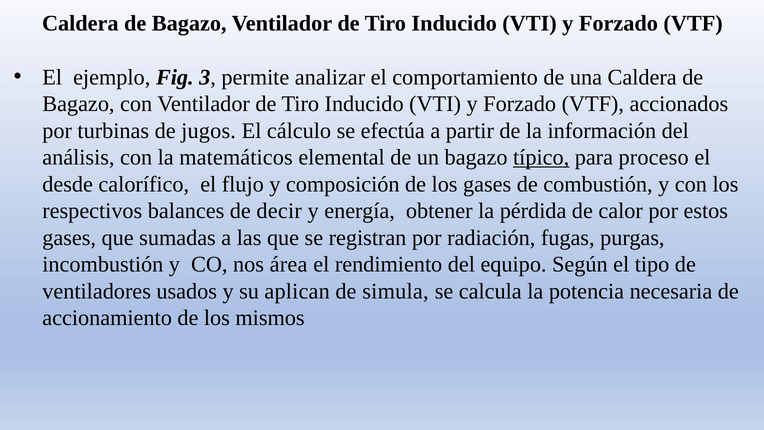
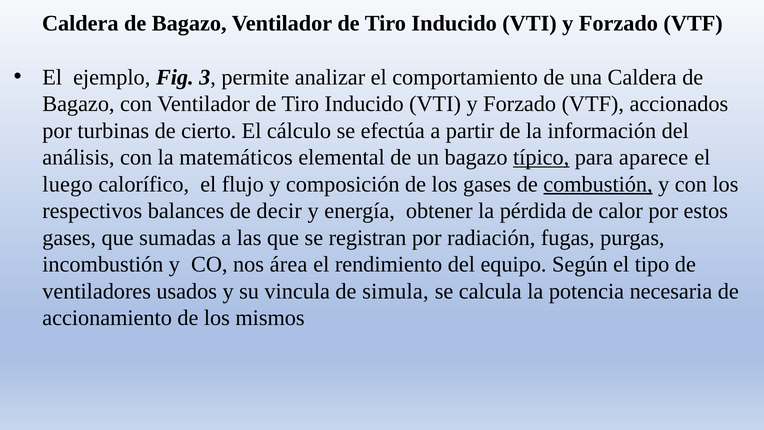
jugos: jugos -> cierto
proceso: proceso -> aparece
desde: desde -> luego
combustión underline: none -> present
aplican: aplican -> vincula
